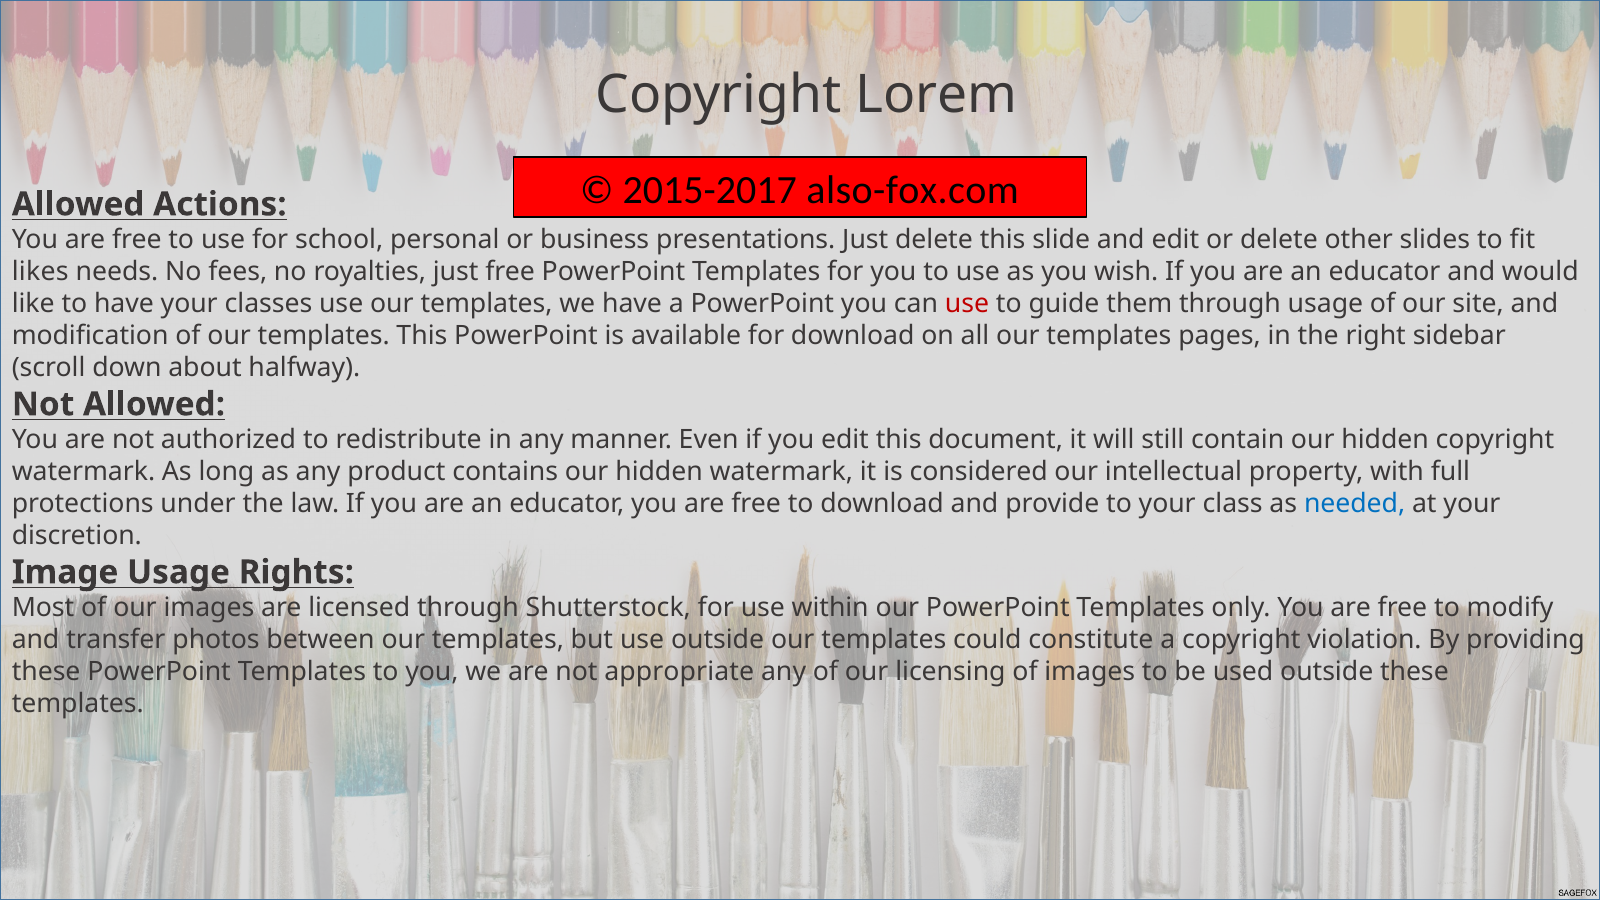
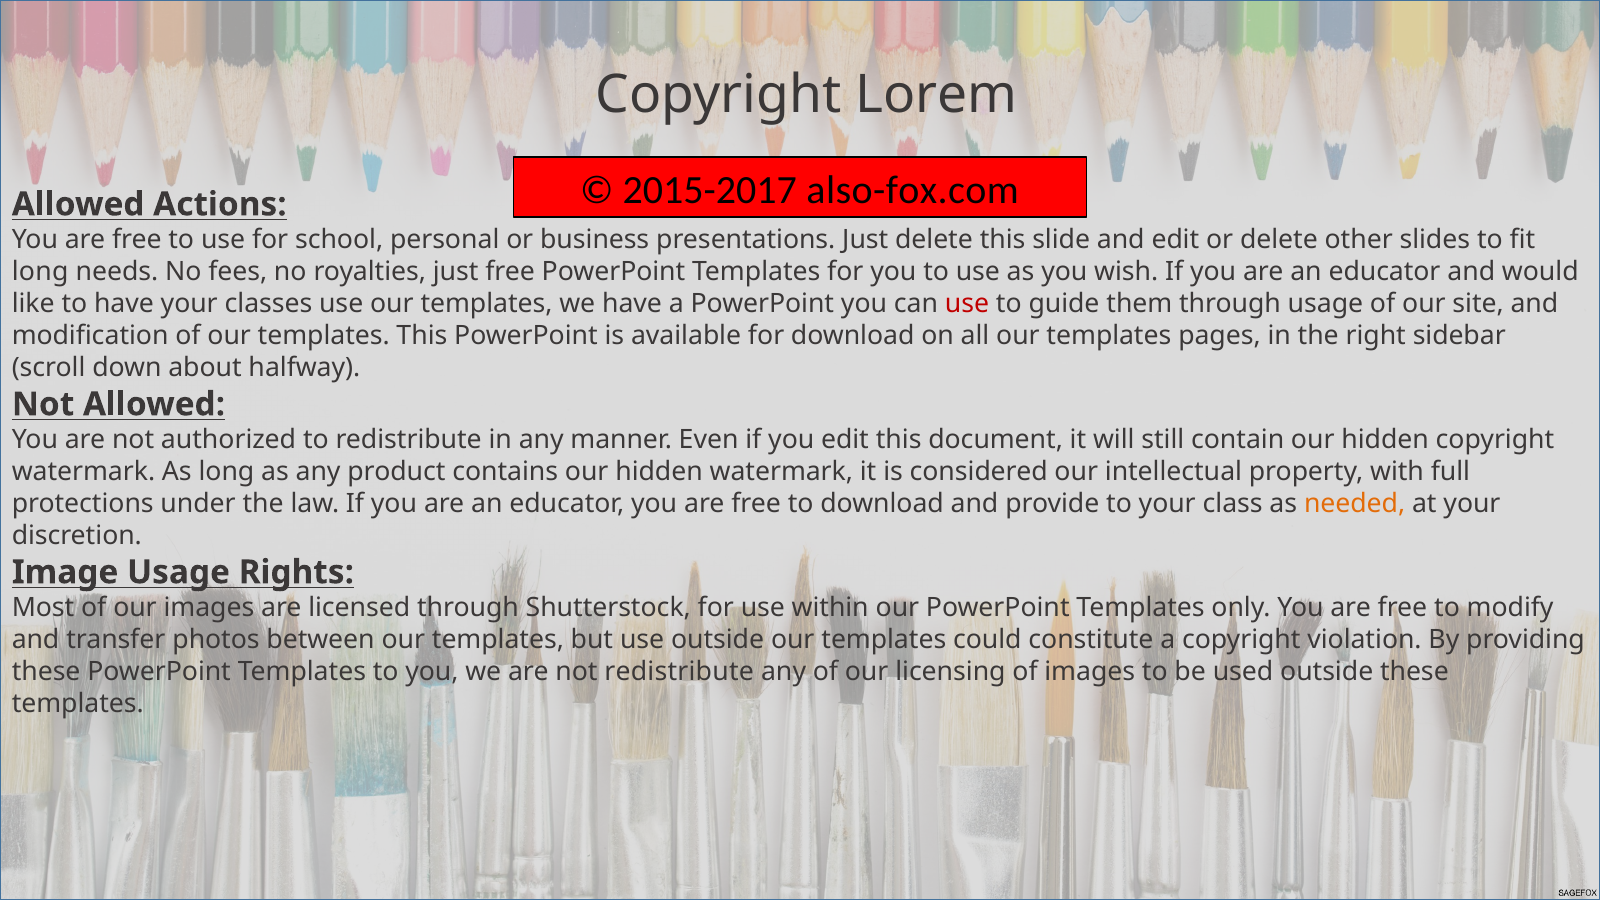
likes at (40, 272): likes -> long
needed colour: blue -> orange
not appropriate: appropriate -> redistribute
